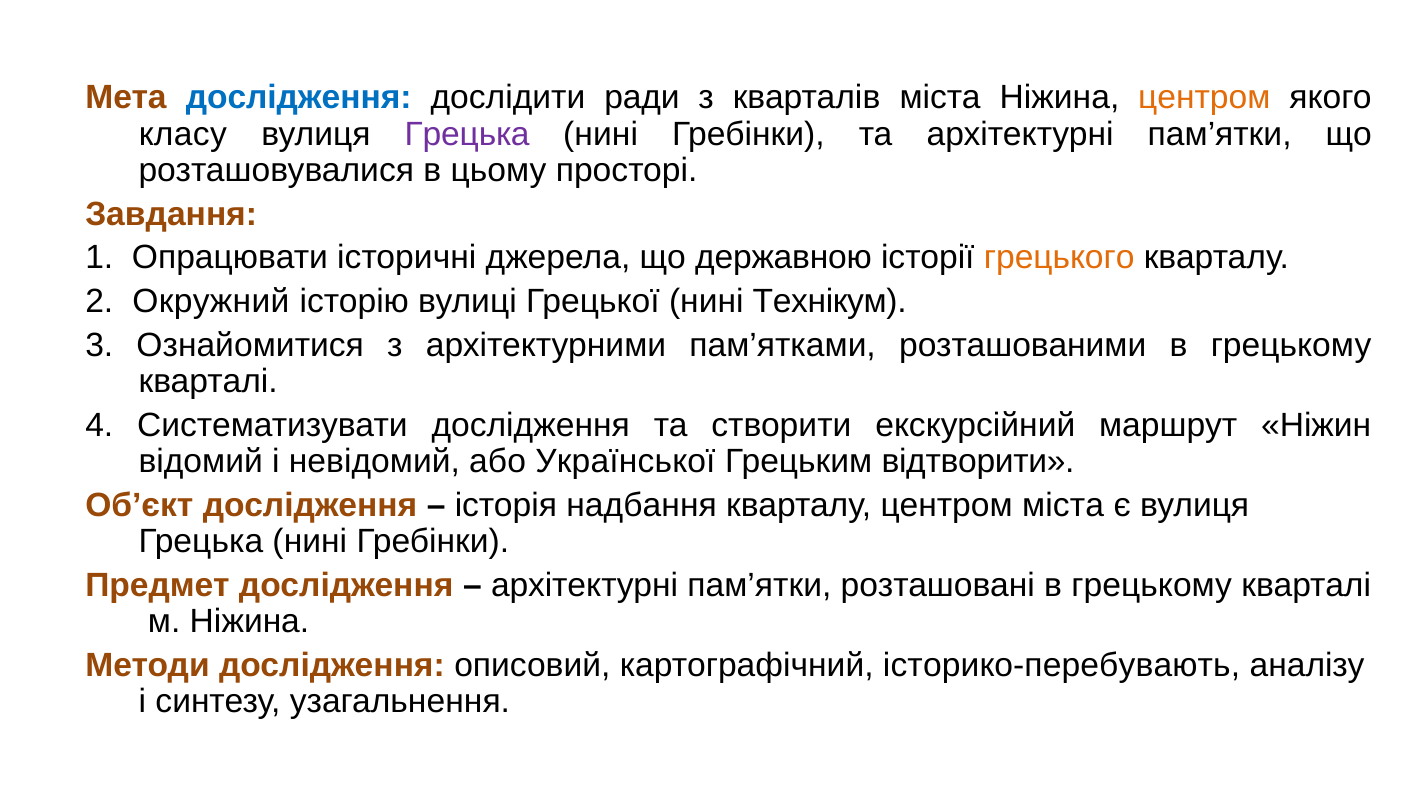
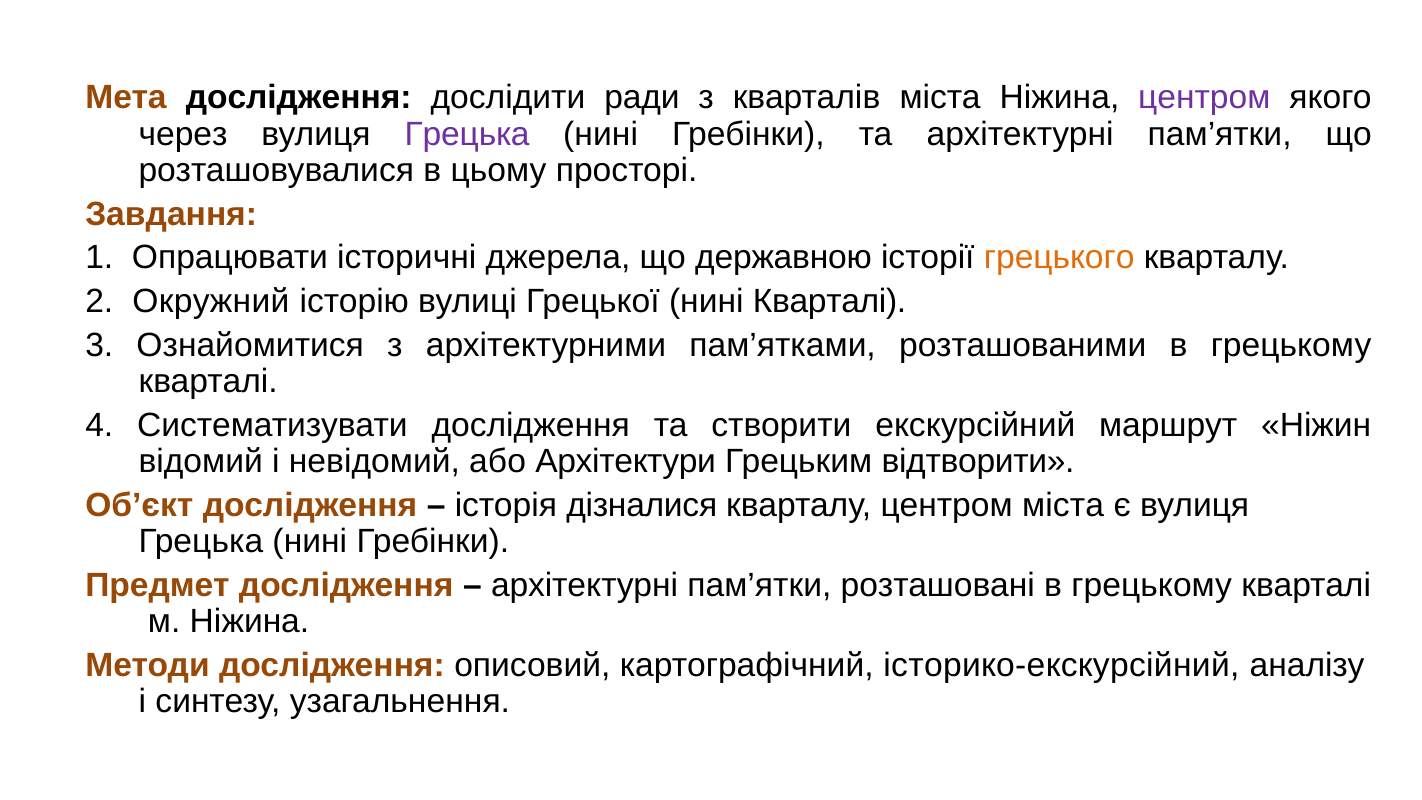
дослідження at (299, 98) colour: blue -> black
центром at (1204, 98) colour: orange -> purple
класу: класу -> через
нині Технікум: Технікум -> Кварталі
Української: Української -> Архітектури
надбання: надбання -> дізналися
історико-перебувають: історико-перебувають -> історико-екскурсійний
